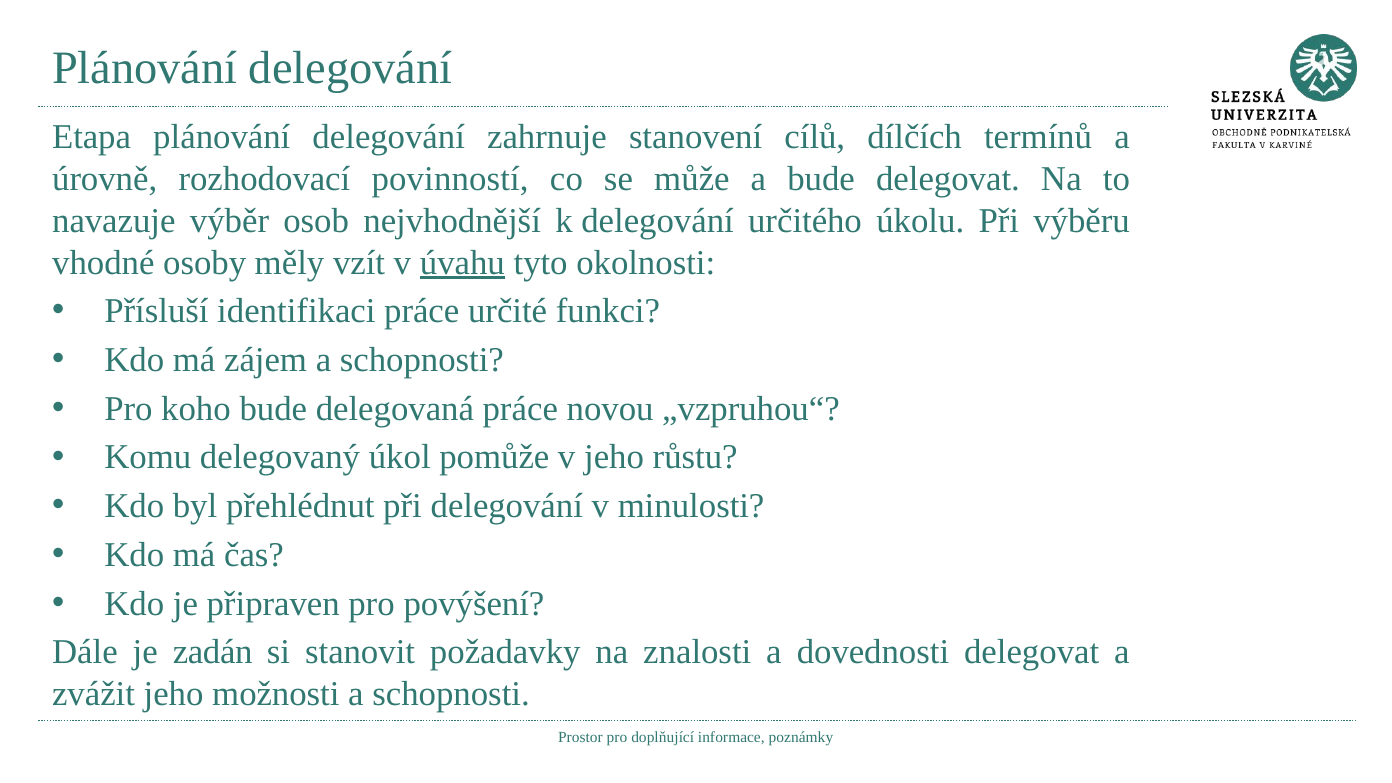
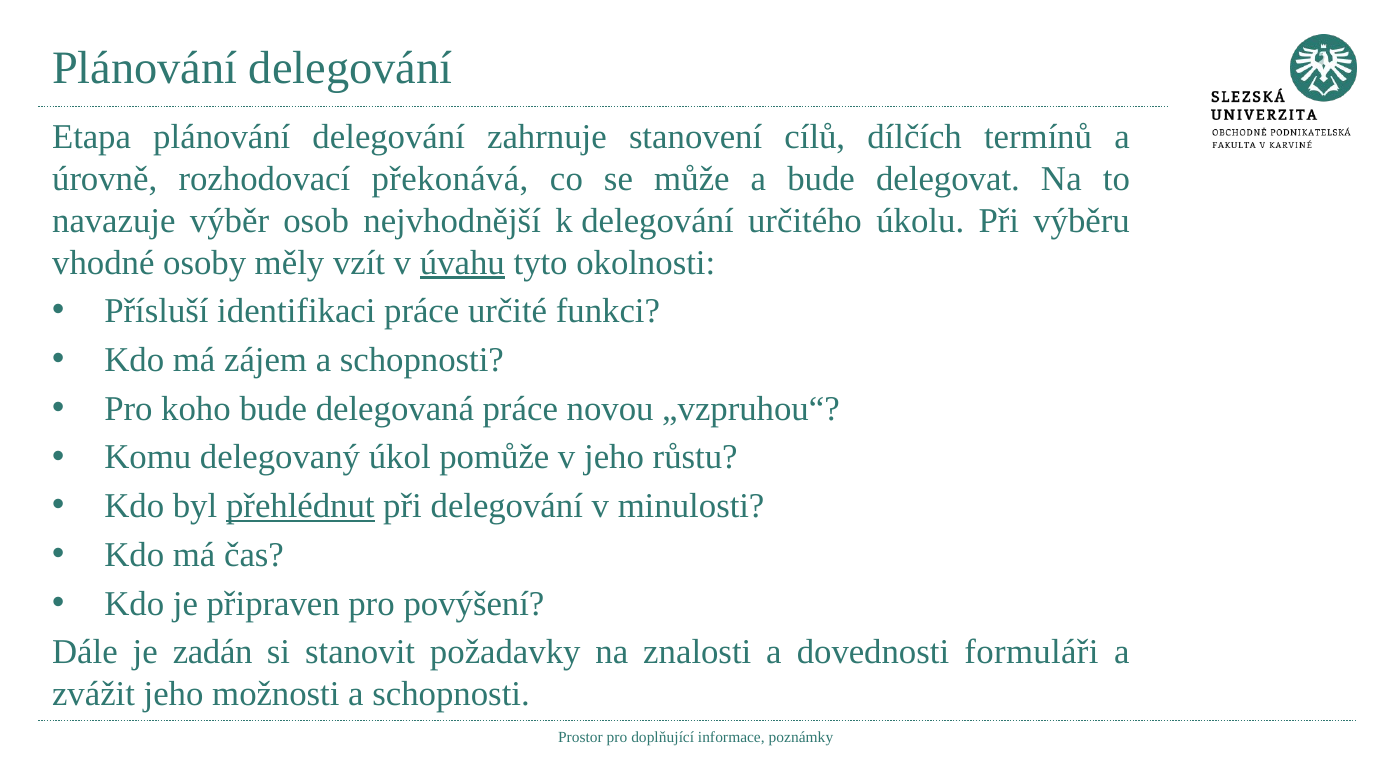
povinností: povinností -> překonává
přehlédnut underline: none -> present
dovednosti delegovat: delegovat -> formuláři
